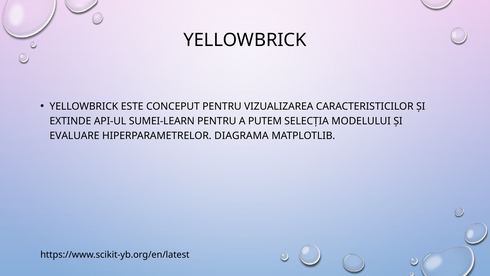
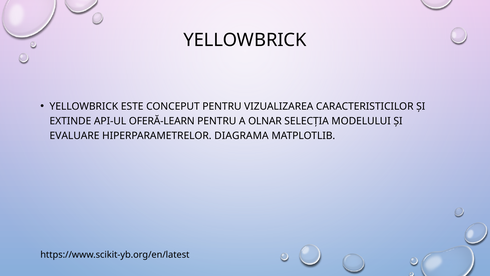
SUMEI-LEARN: SUMEI-LEARN -> OFERĂ-LEARN
PUTEM: PUTEM -> OLNAR
